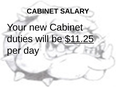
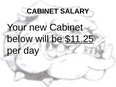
duties: duties -> below
